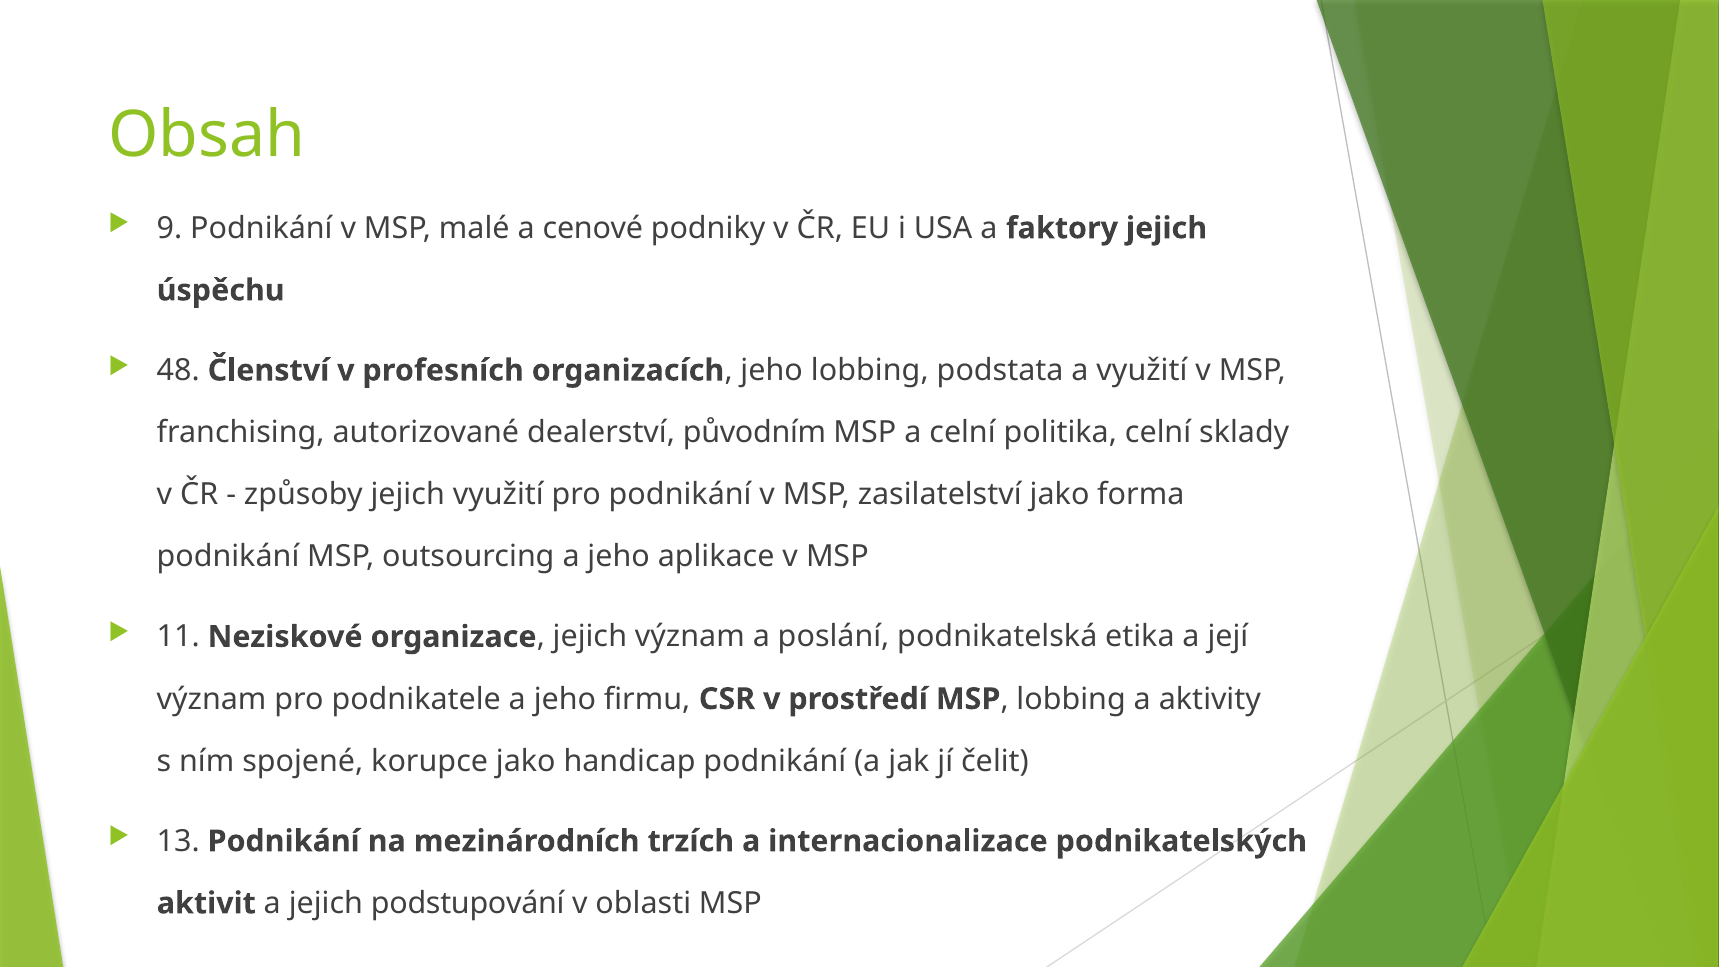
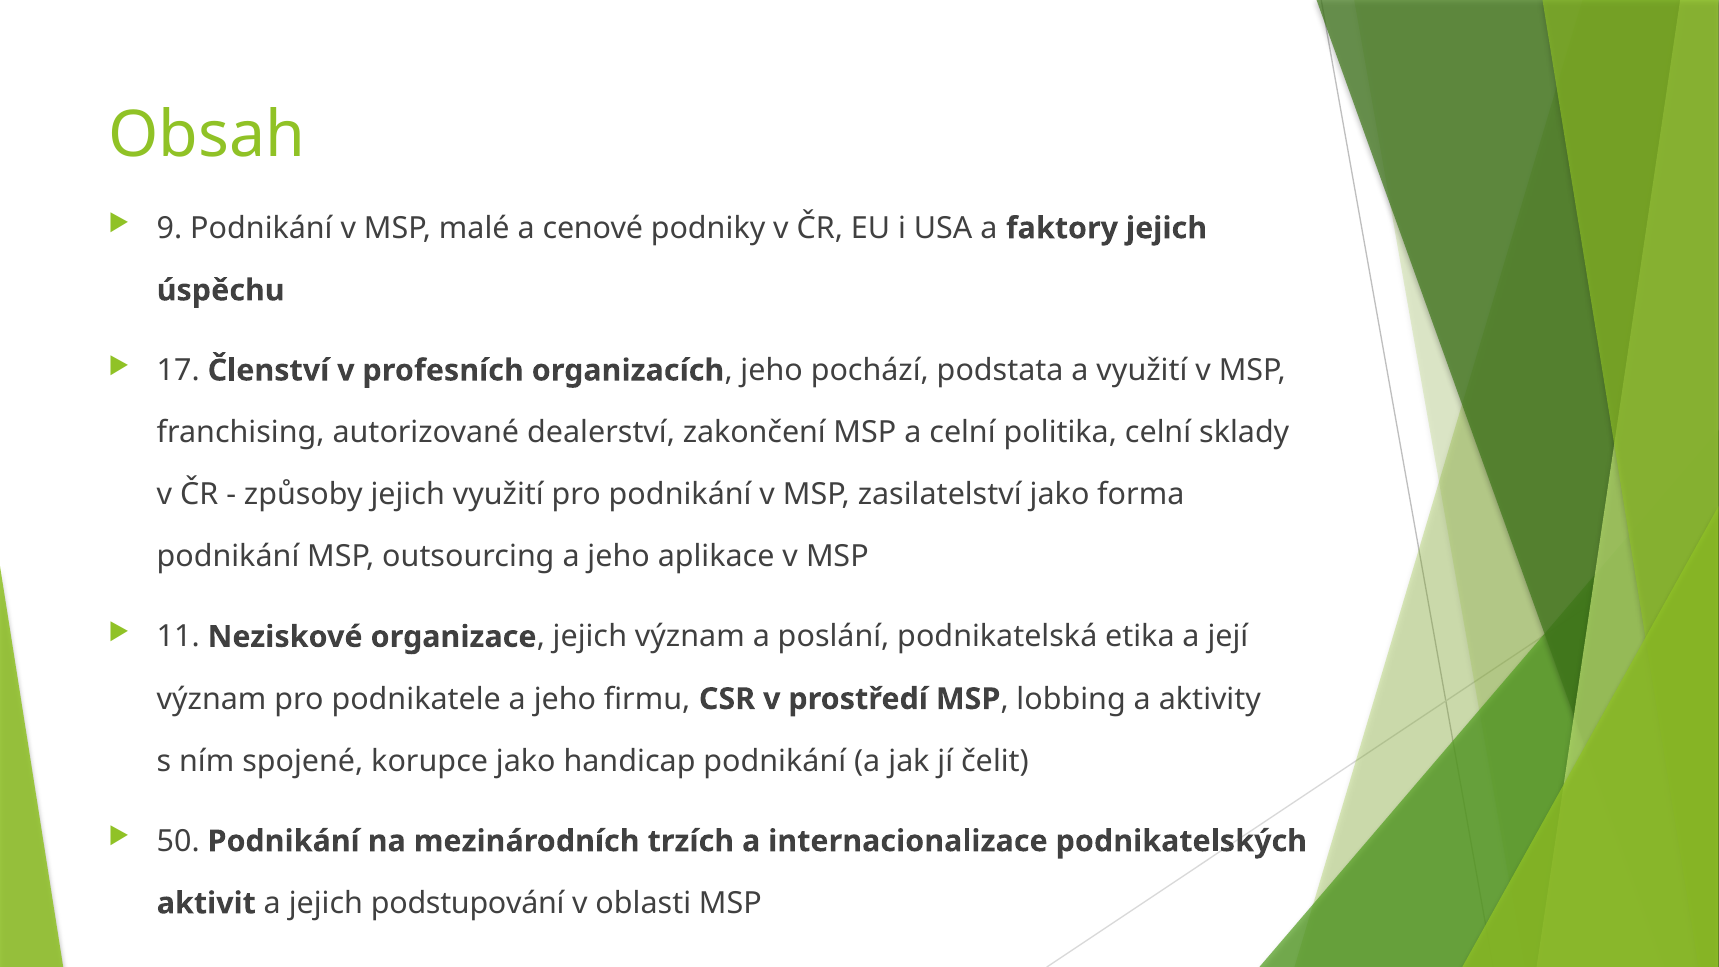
48: 48 -> 17
jeho lobbing: lobbing -> pochází
původním: původním -> zakončení
13: 13 -> 50
